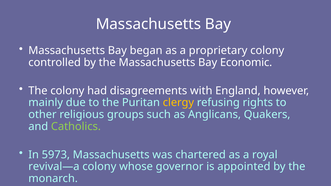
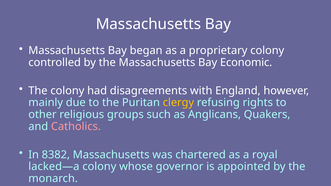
Catholics colour: light green -> pink
5973: 5973 -> 8382
revival—a: revival—a -> lacked—a
